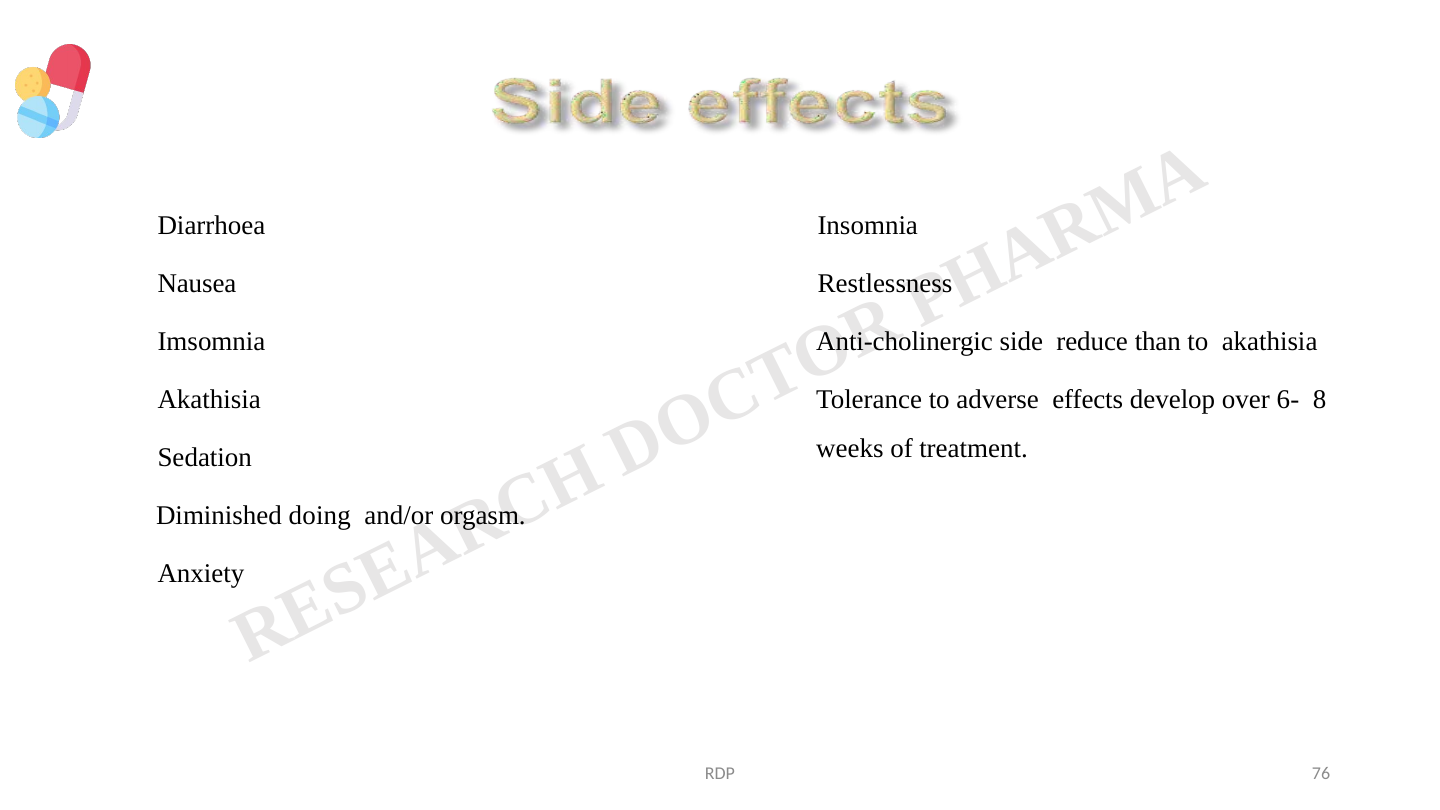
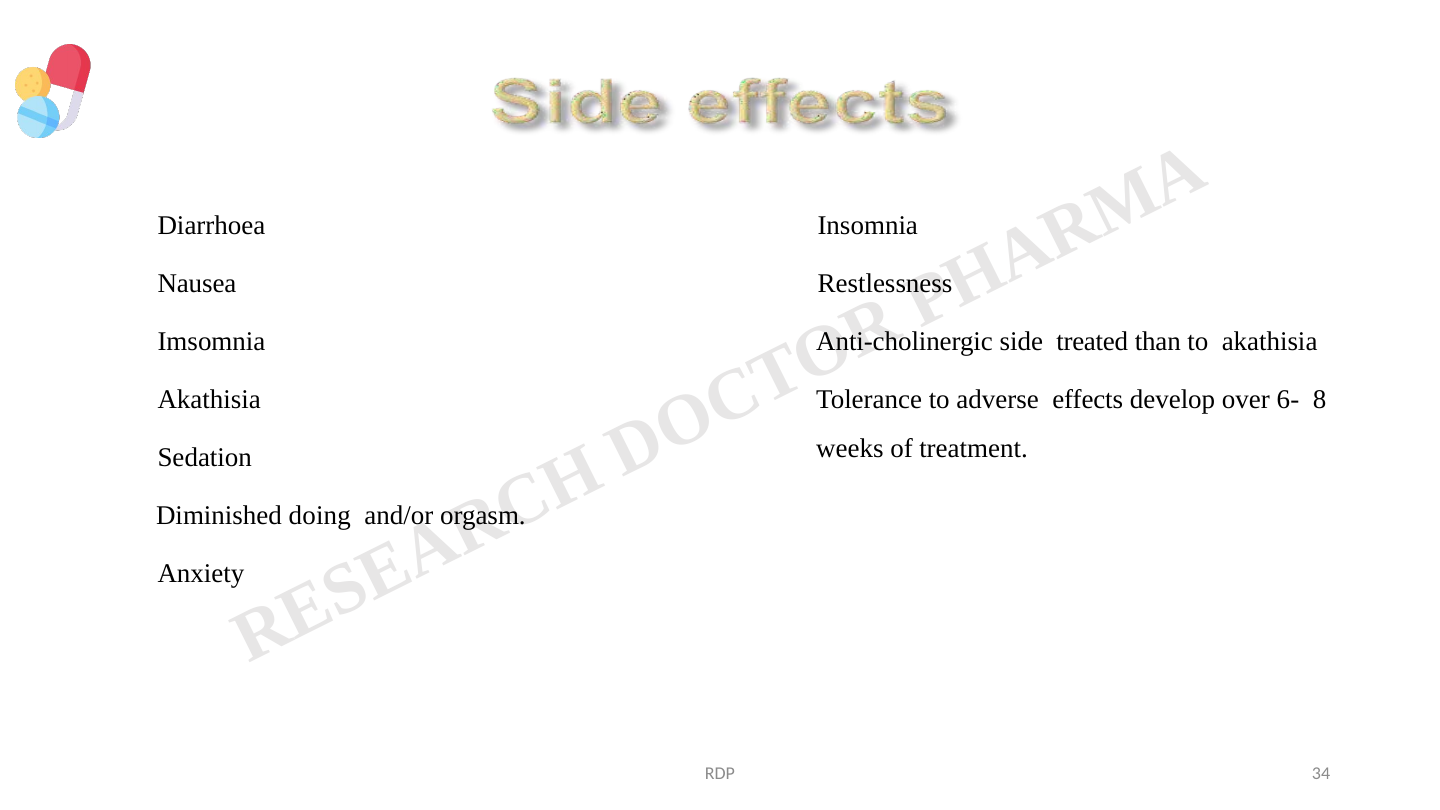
reduce: reduce -> treated
76: 76 -> 34
